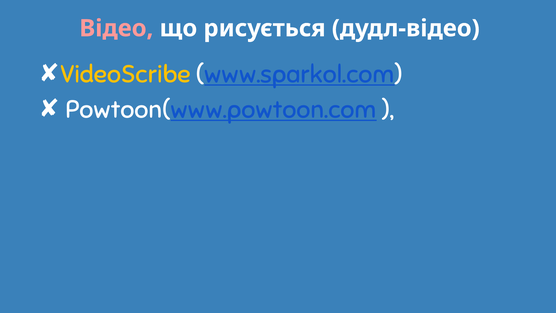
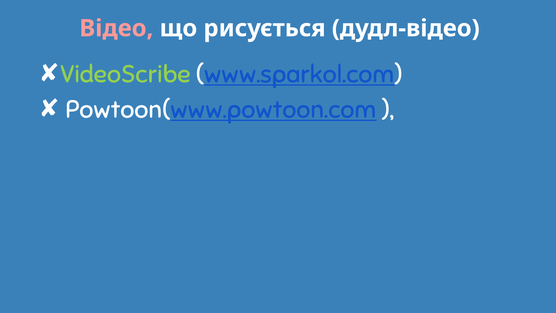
VideoScribe colour: yellow -> light green
